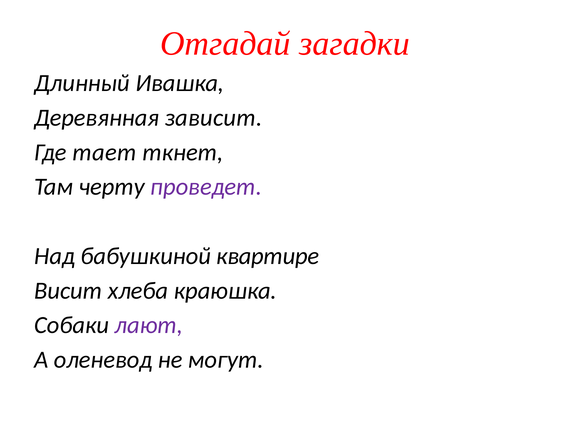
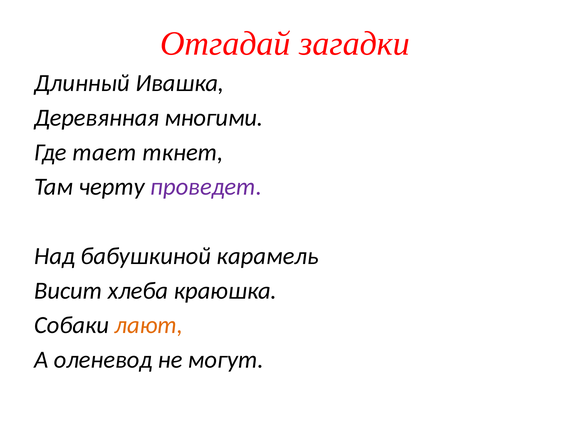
зависит: зависит -> многими
квартире: квартире -> карамель
лают colour: purple -> orange
